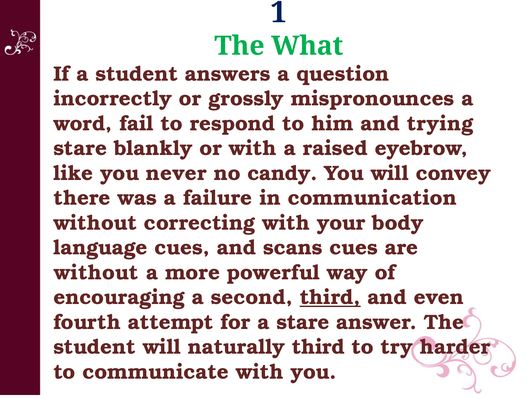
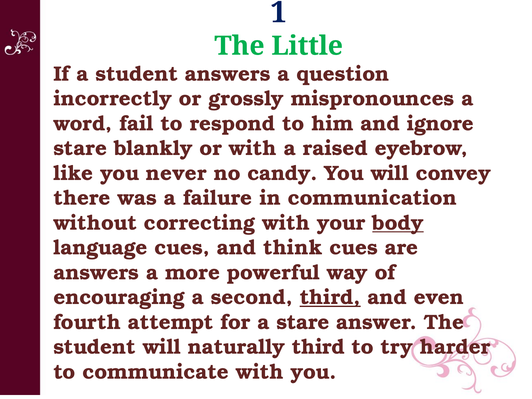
What: What -> Little
trying: trying -> ignore
body underline: none -> present
scans: scans -> think
without at (96, 273): without -> answers
